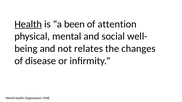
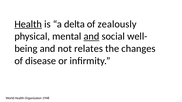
been: been -> delta
attention: attention -> zealously
and at (91, 36) underline: none -> present
